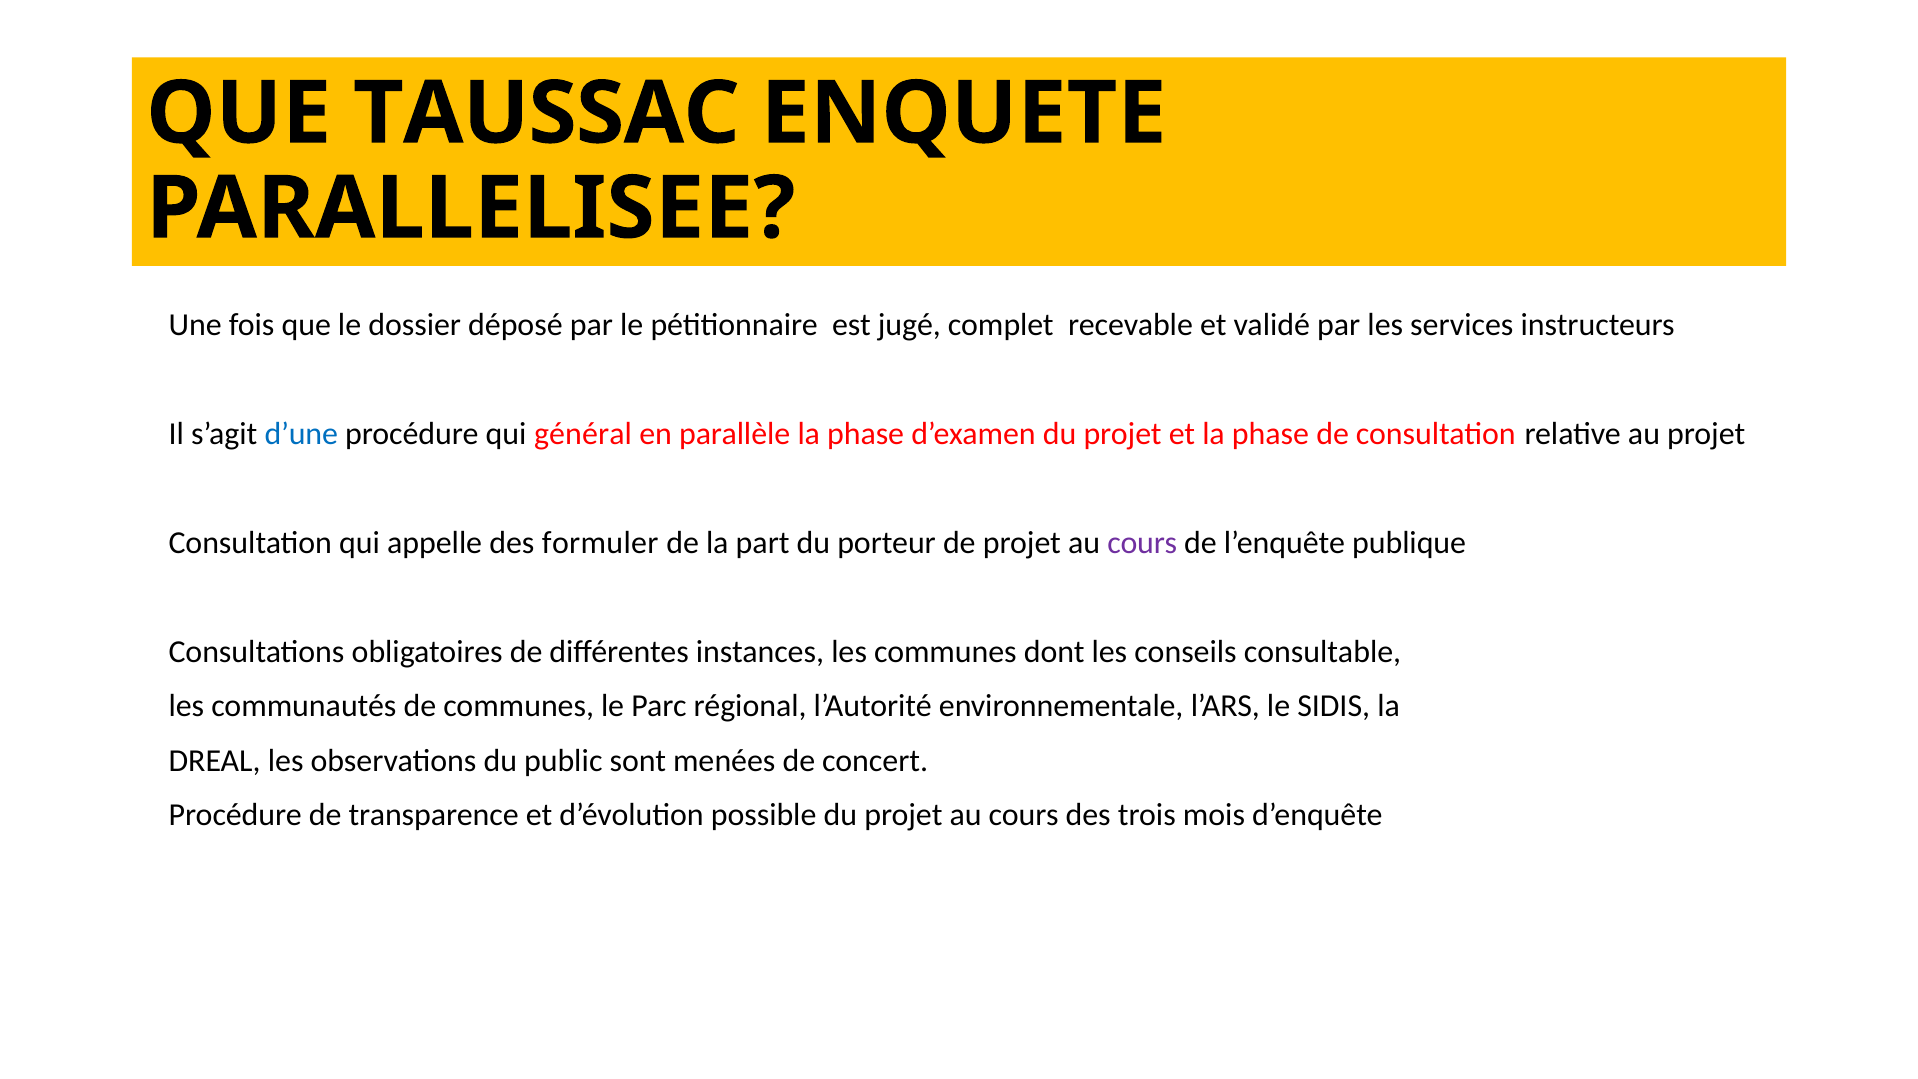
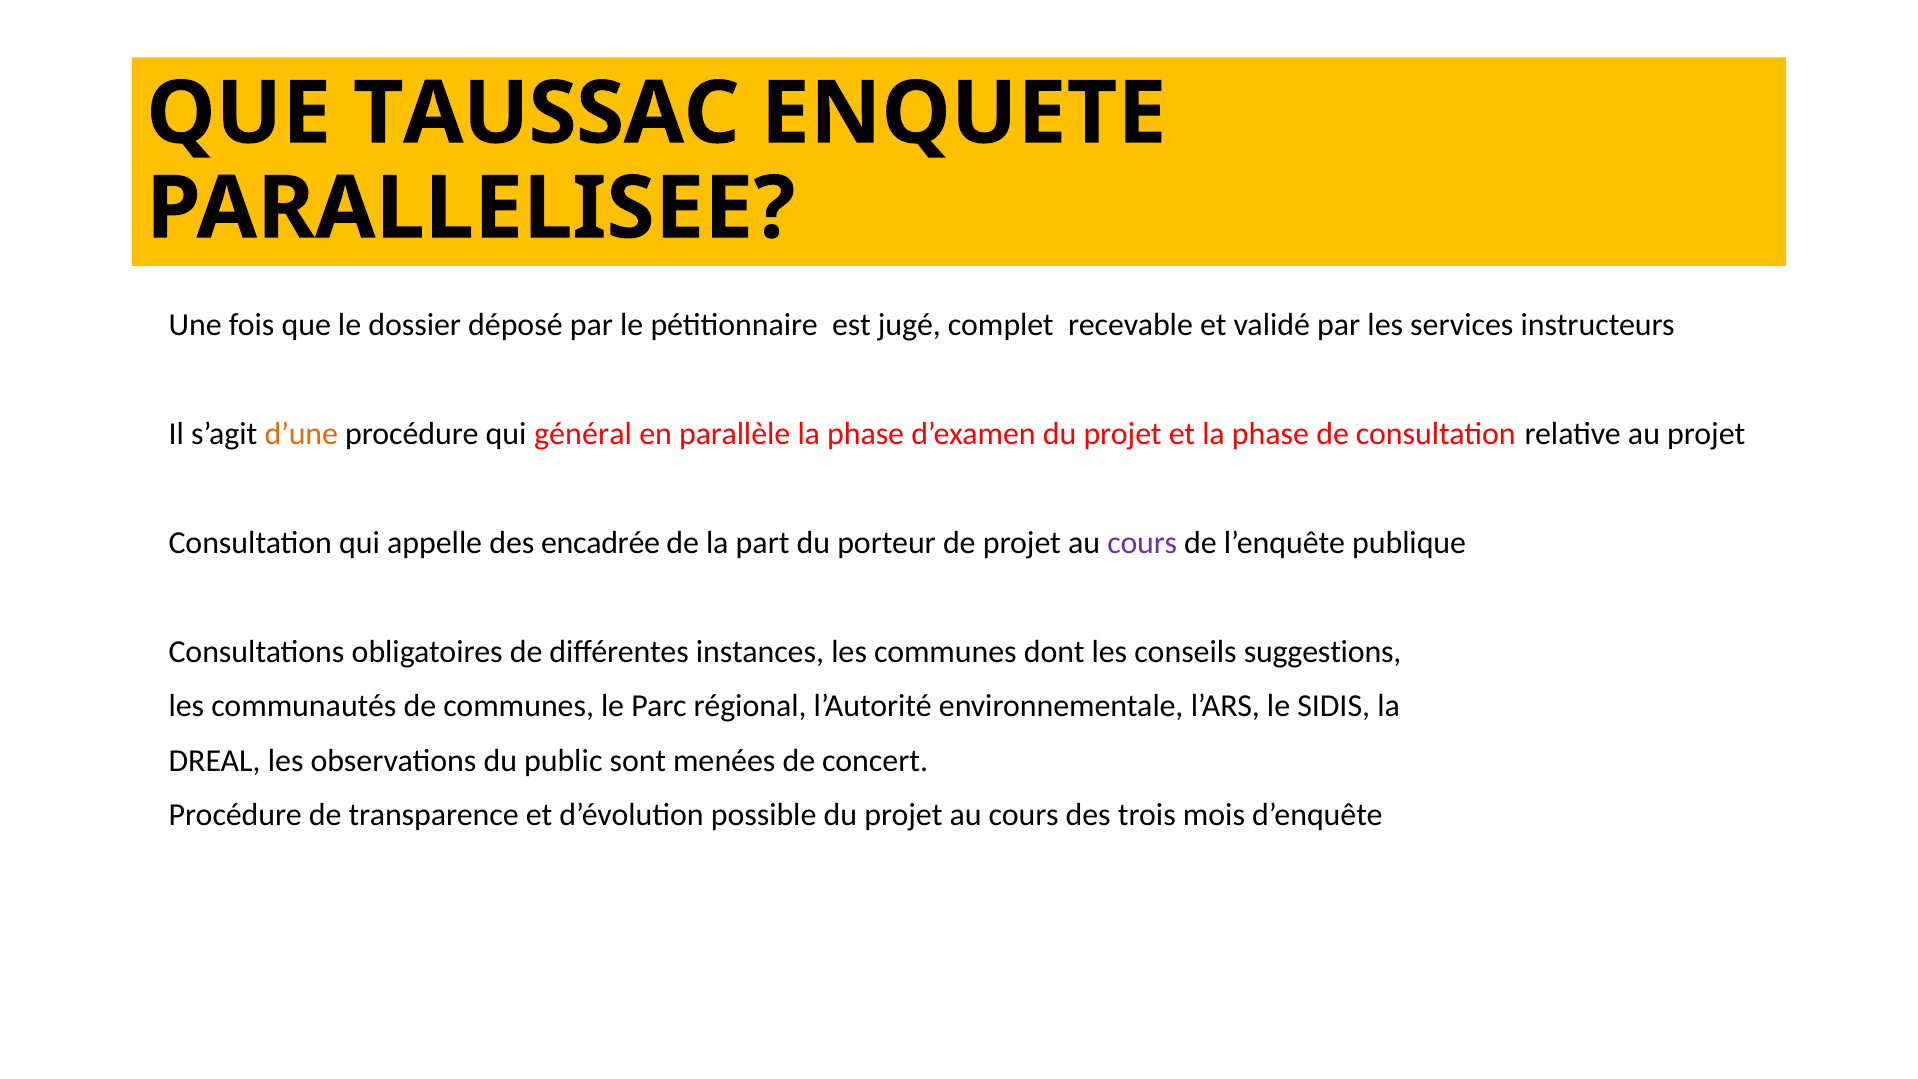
d’une colour: blue -> orange
formuler: formuler -> encadrée
consultable: consultable -> suggestions
